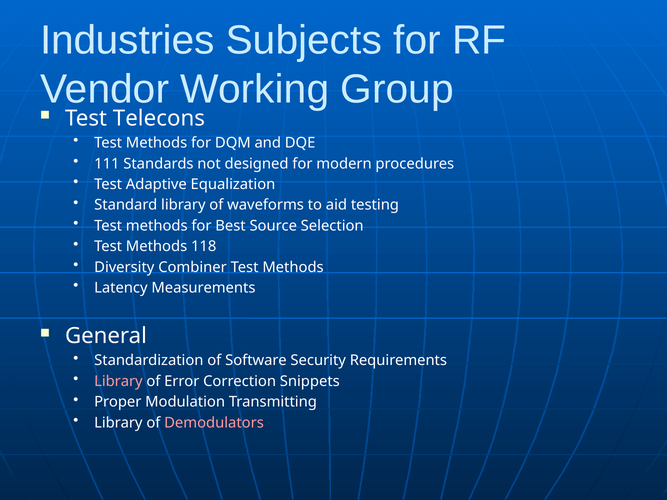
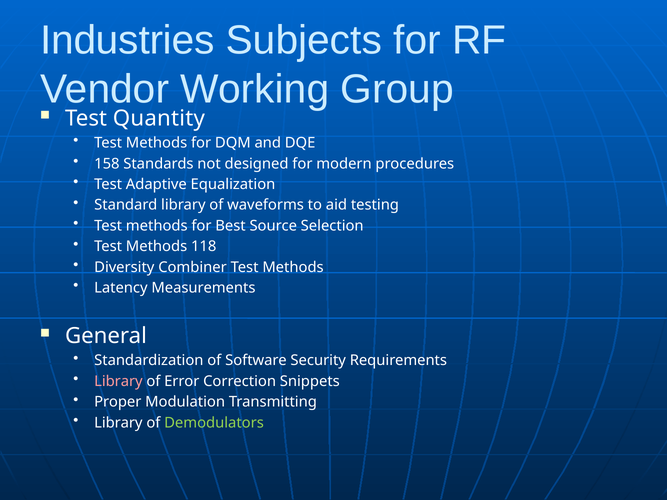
Telecons: Telecons -> Quantity
111: 111 -> 158
Demodulators colour: pink -> light green
